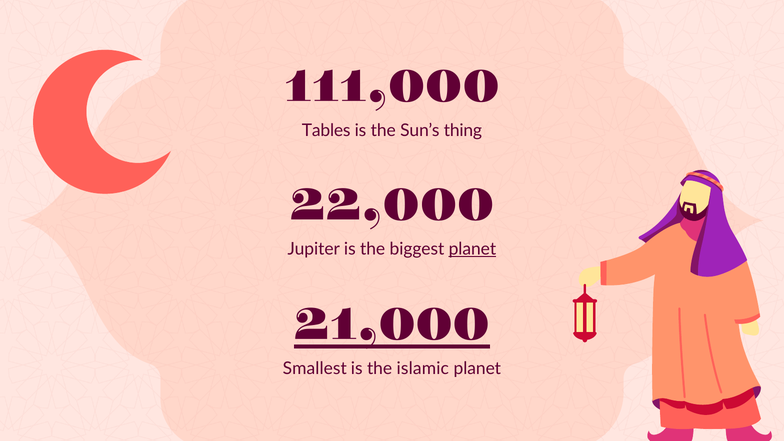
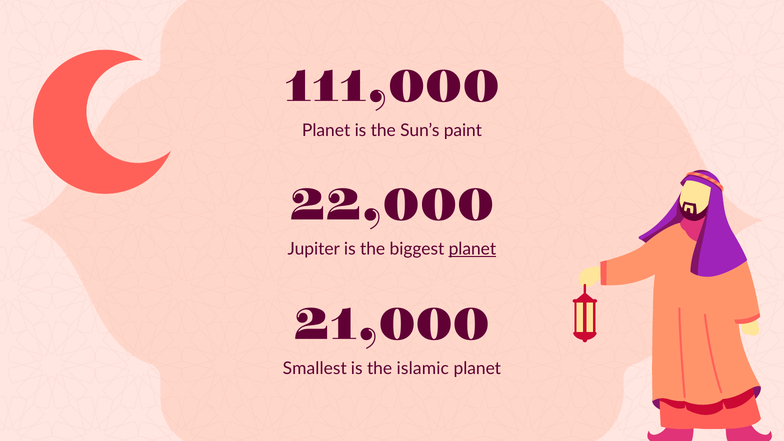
Tables at (326, 130): Tables -> Planet
thing: thing -> paint
21,000 underline: present -> none
